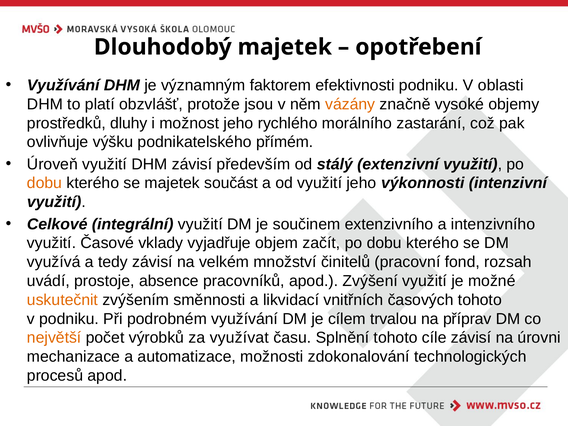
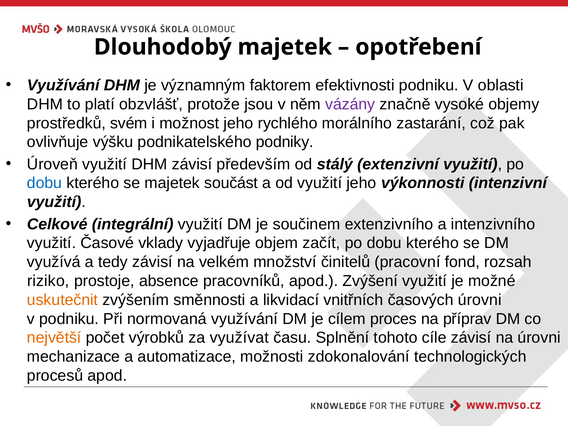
vázány colour: orange -> purple
dluhy: dluhy -> svém
přímém: přímém -> podniky
dobu at (45, 183) colour: orange -> blue
uvádí: uvádí -> riziko
časových tohoto: tohoto -> úrovni
podrobném: podrobném -> normovaná
trvalou: trvalou -> proces
